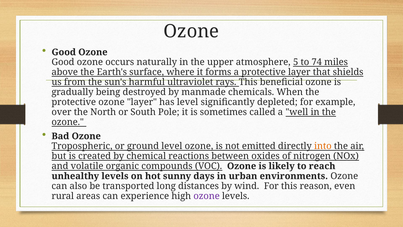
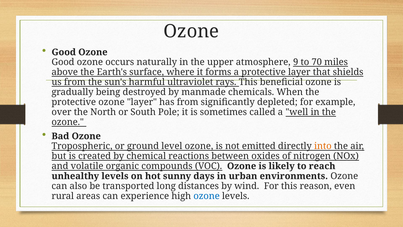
5: 5 -> 9
74: 74 -> 70
has level: level -> from
ozone at (207, 196) colour: purple -> blue
